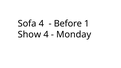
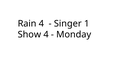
Sofa: Sofa -> Rain
Before: Before -> Singer
